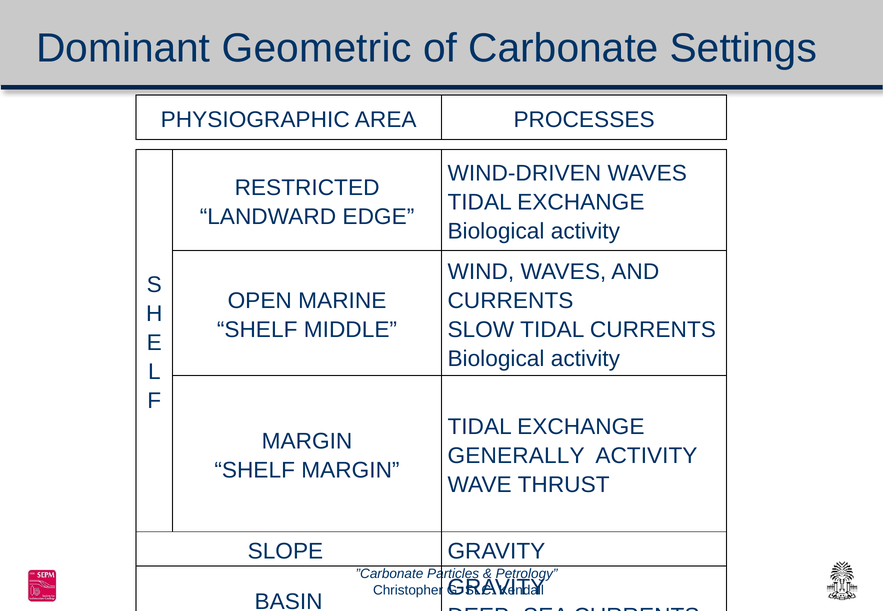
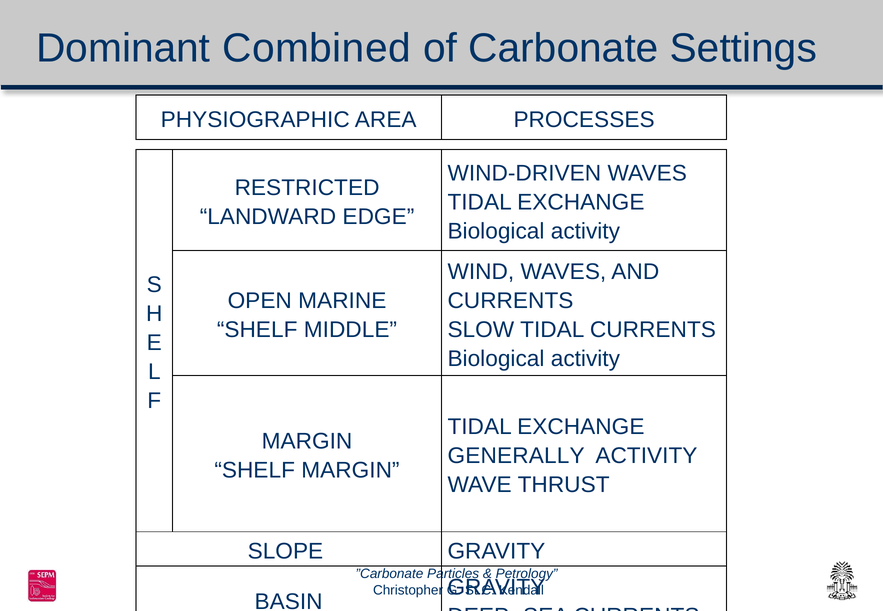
Geometric: Geometric -> Combined
